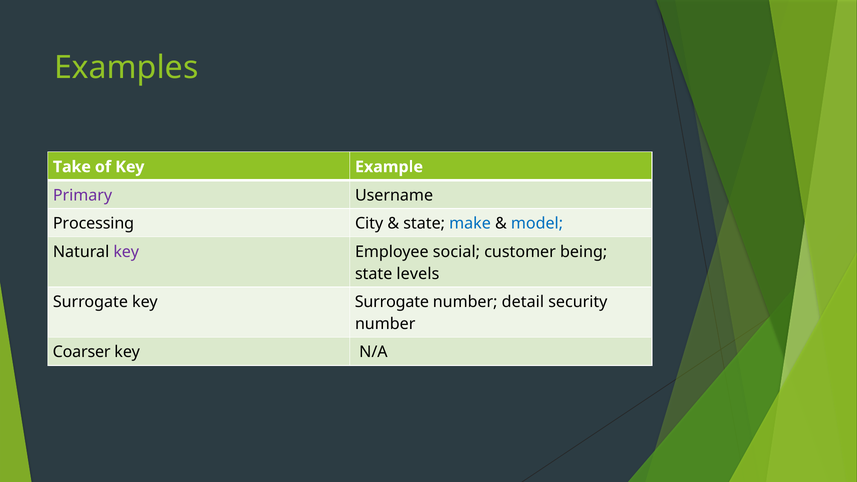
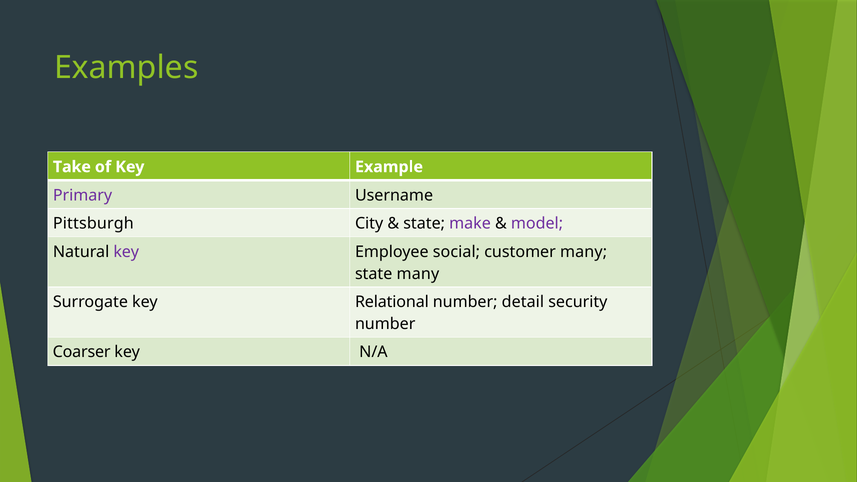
Processing: Processing -> Pittsburgh
make colour: blue -> purple
model colour: blue -> purple
customer being: being -> many
state levels: levels -> many
key Surrogate: Surrogate -> Relational
